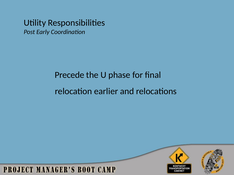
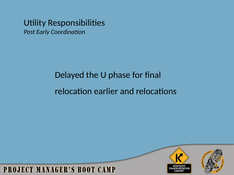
Precede: Precede -> Delayed
